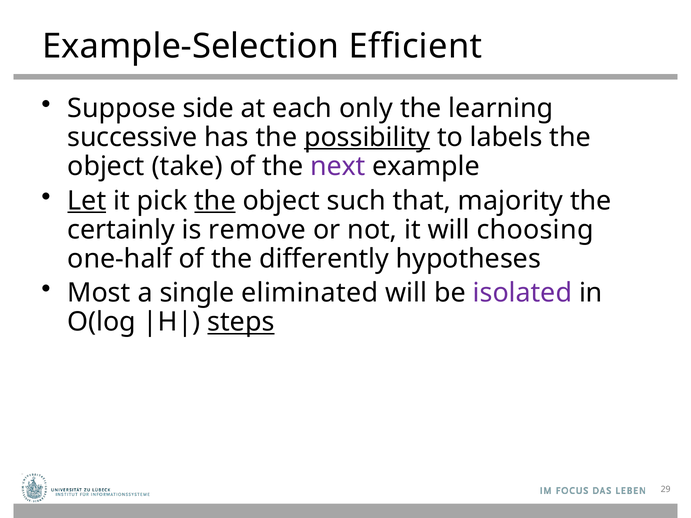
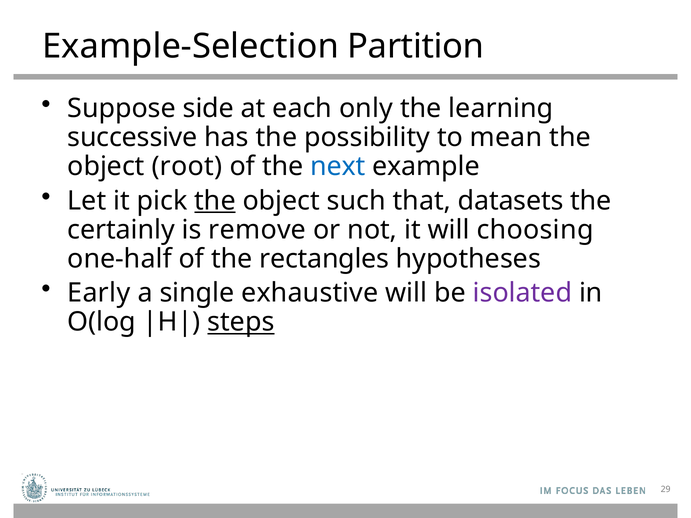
Efficient: Efficient -> Partition
possibility underline: present -> none
labels: labels -> mean
take: take -> root
next colour: purple -> blue
Let underline: present -> none
majority: majority -> datasets
differently: differently -> rectangles
Most: Most -> Early
eliminated: eliminated -> exhaustive
